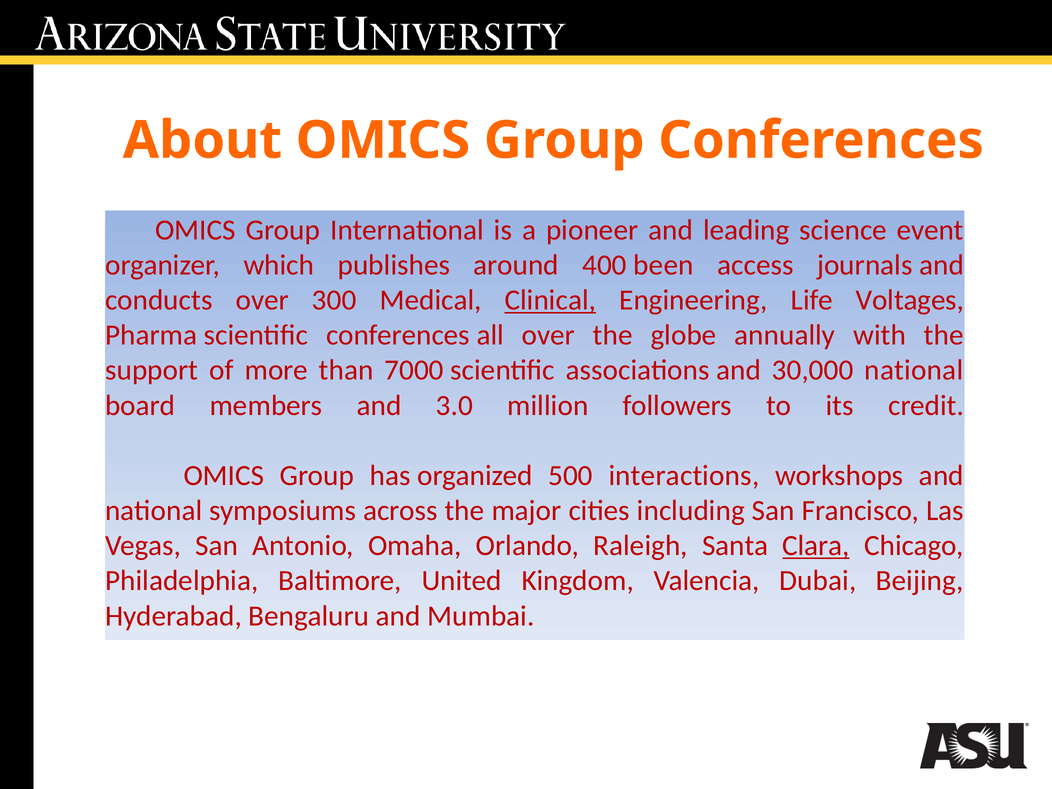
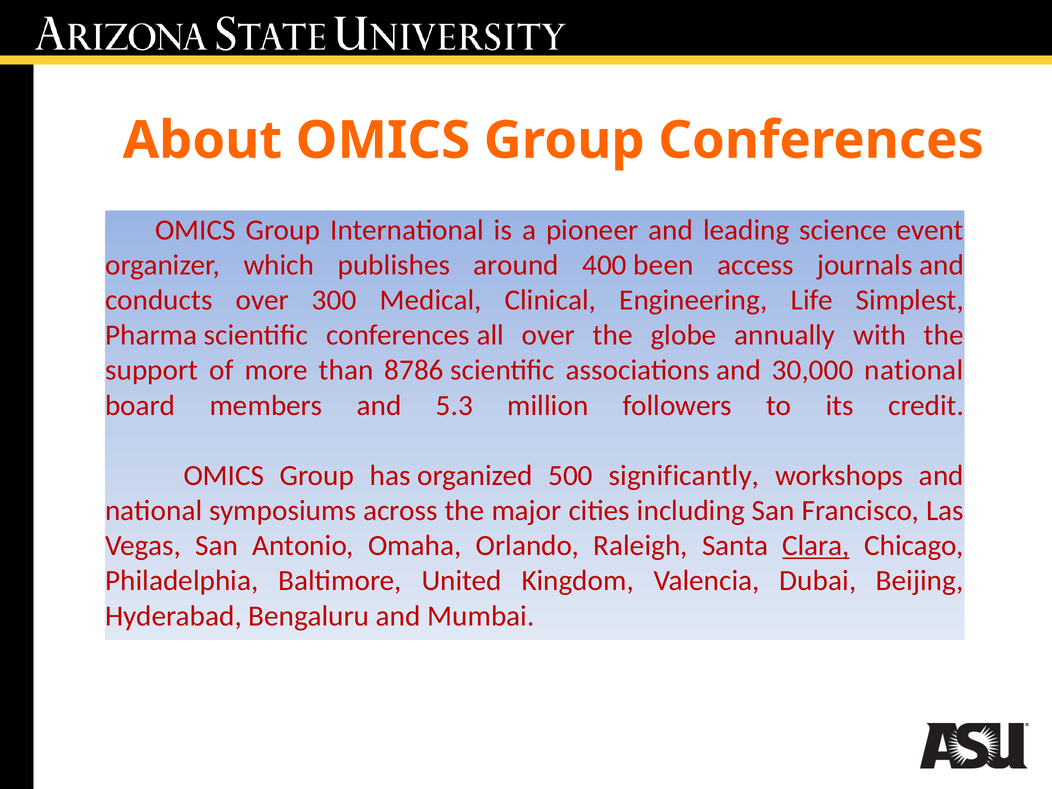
Clinical underline: present -> none
Voltages: Voltages -> Simplest
7000: 7000 -> 8786
3.0: 3.0 -> 5.3
interactions: interactions -> significantly
